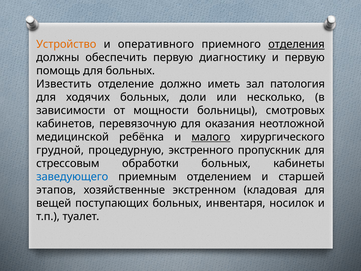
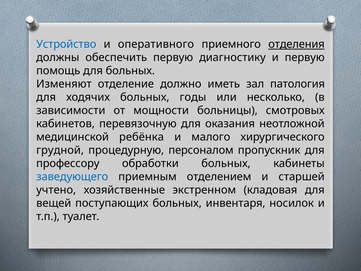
Устройство colour: orange -> blue
Известить: Известить -> Изменяют
доли: доли -> годы
малого underline: present -> none
экстренного: экстренного -> персоналом
стрессовым: стрессовым -> профессору
этапов: этапов -> учтено
